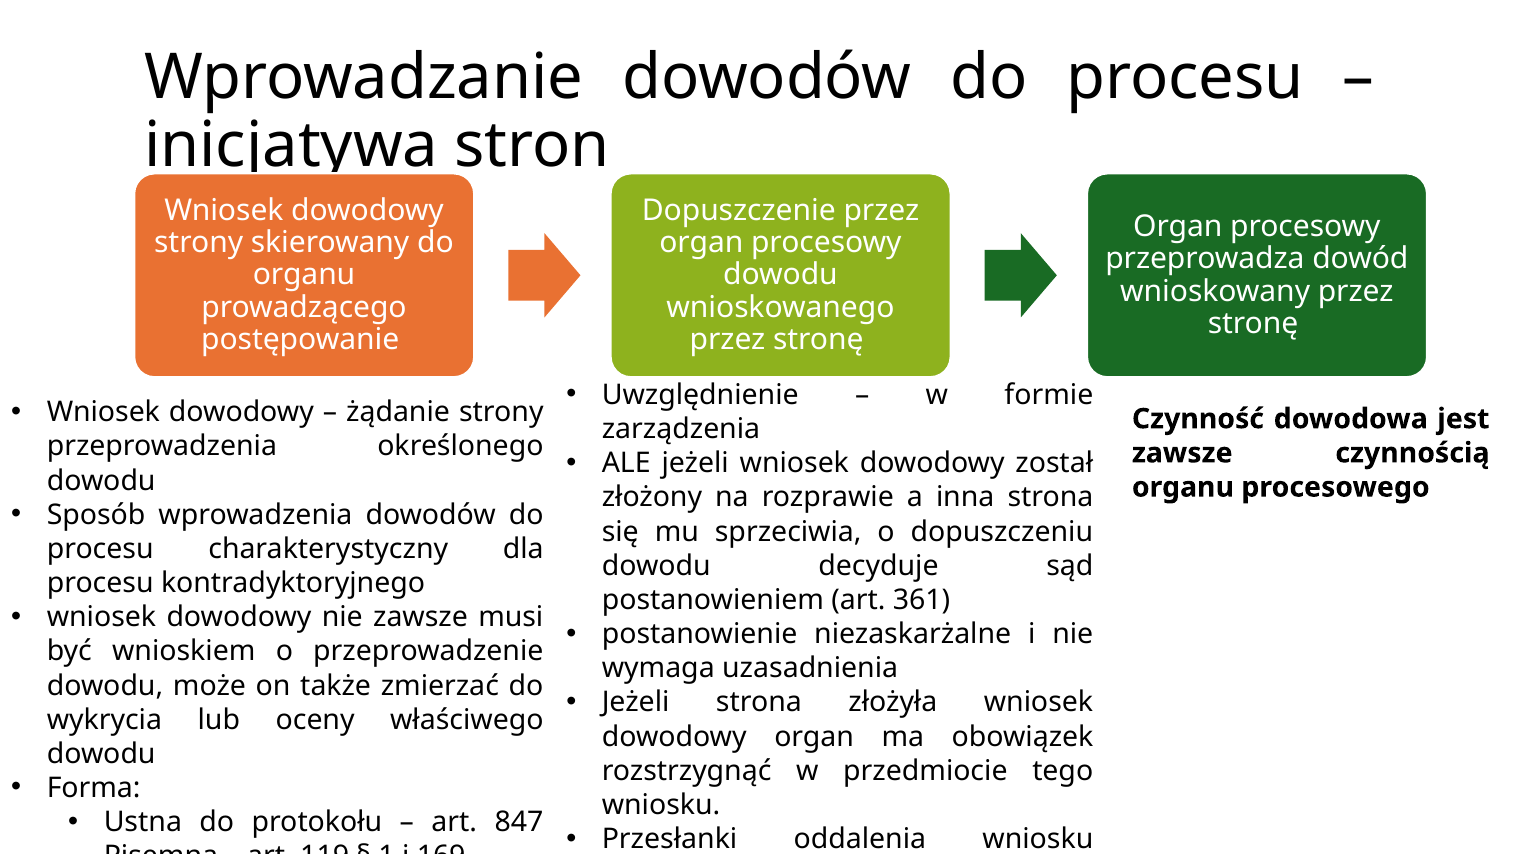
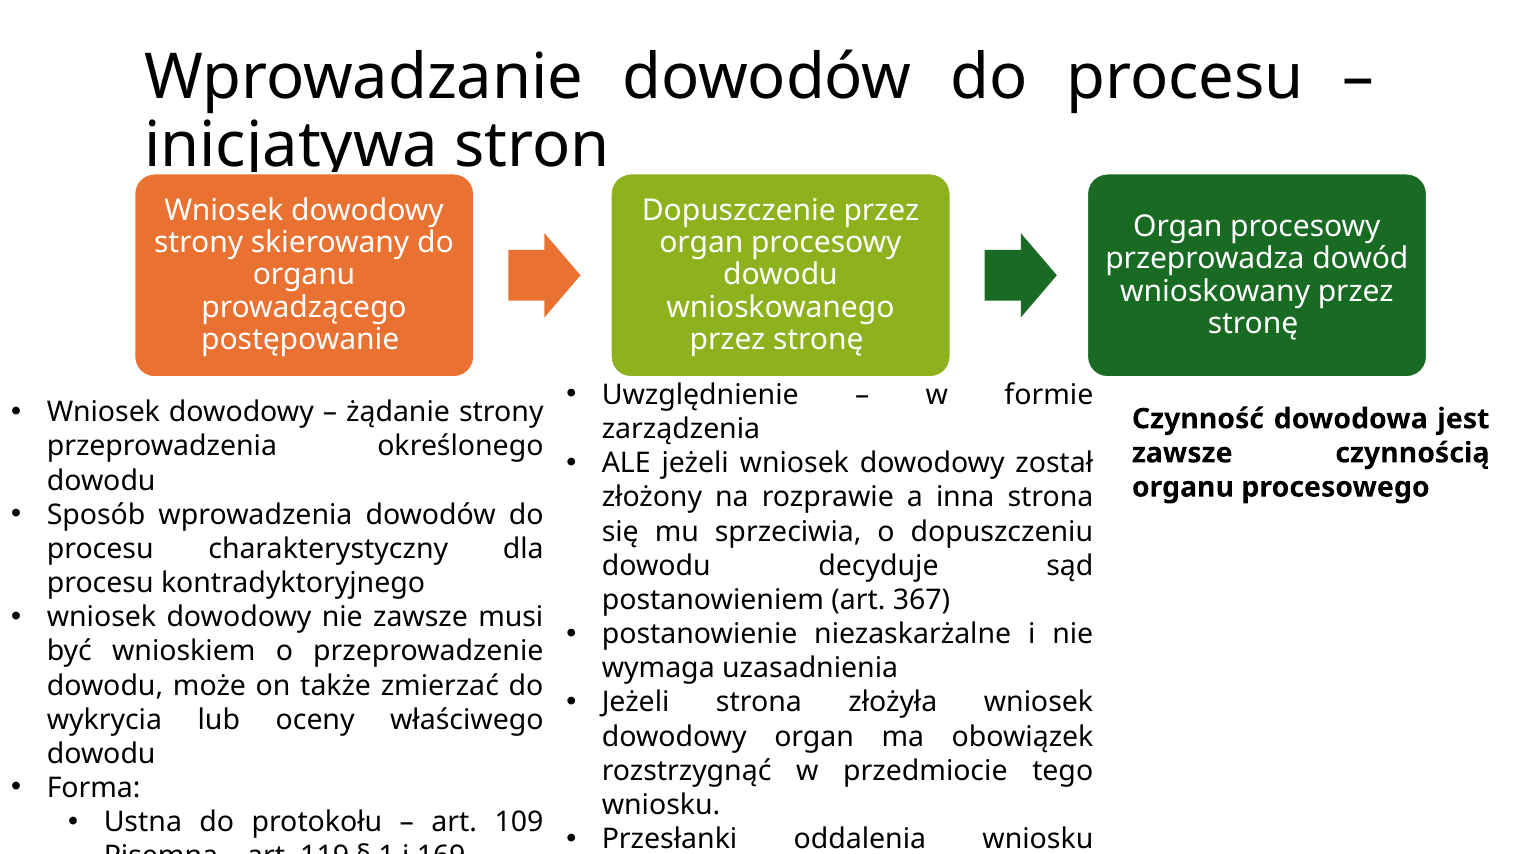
361: 361 -> 367
847: 847 -> 109
